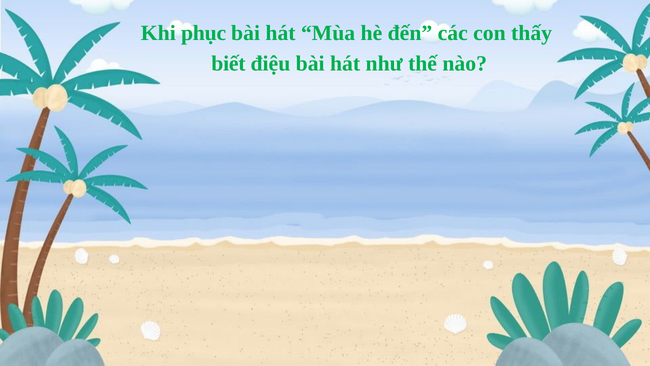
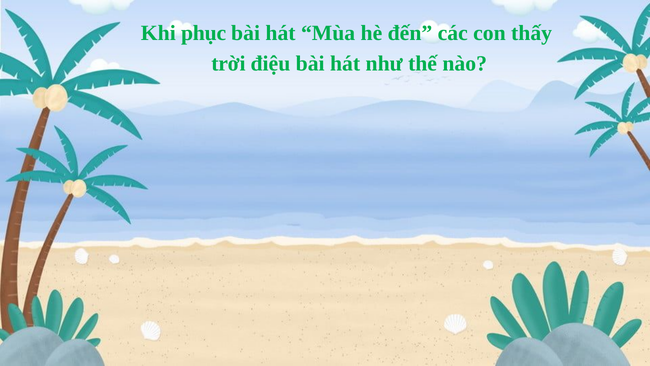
biết: biết -> trời
